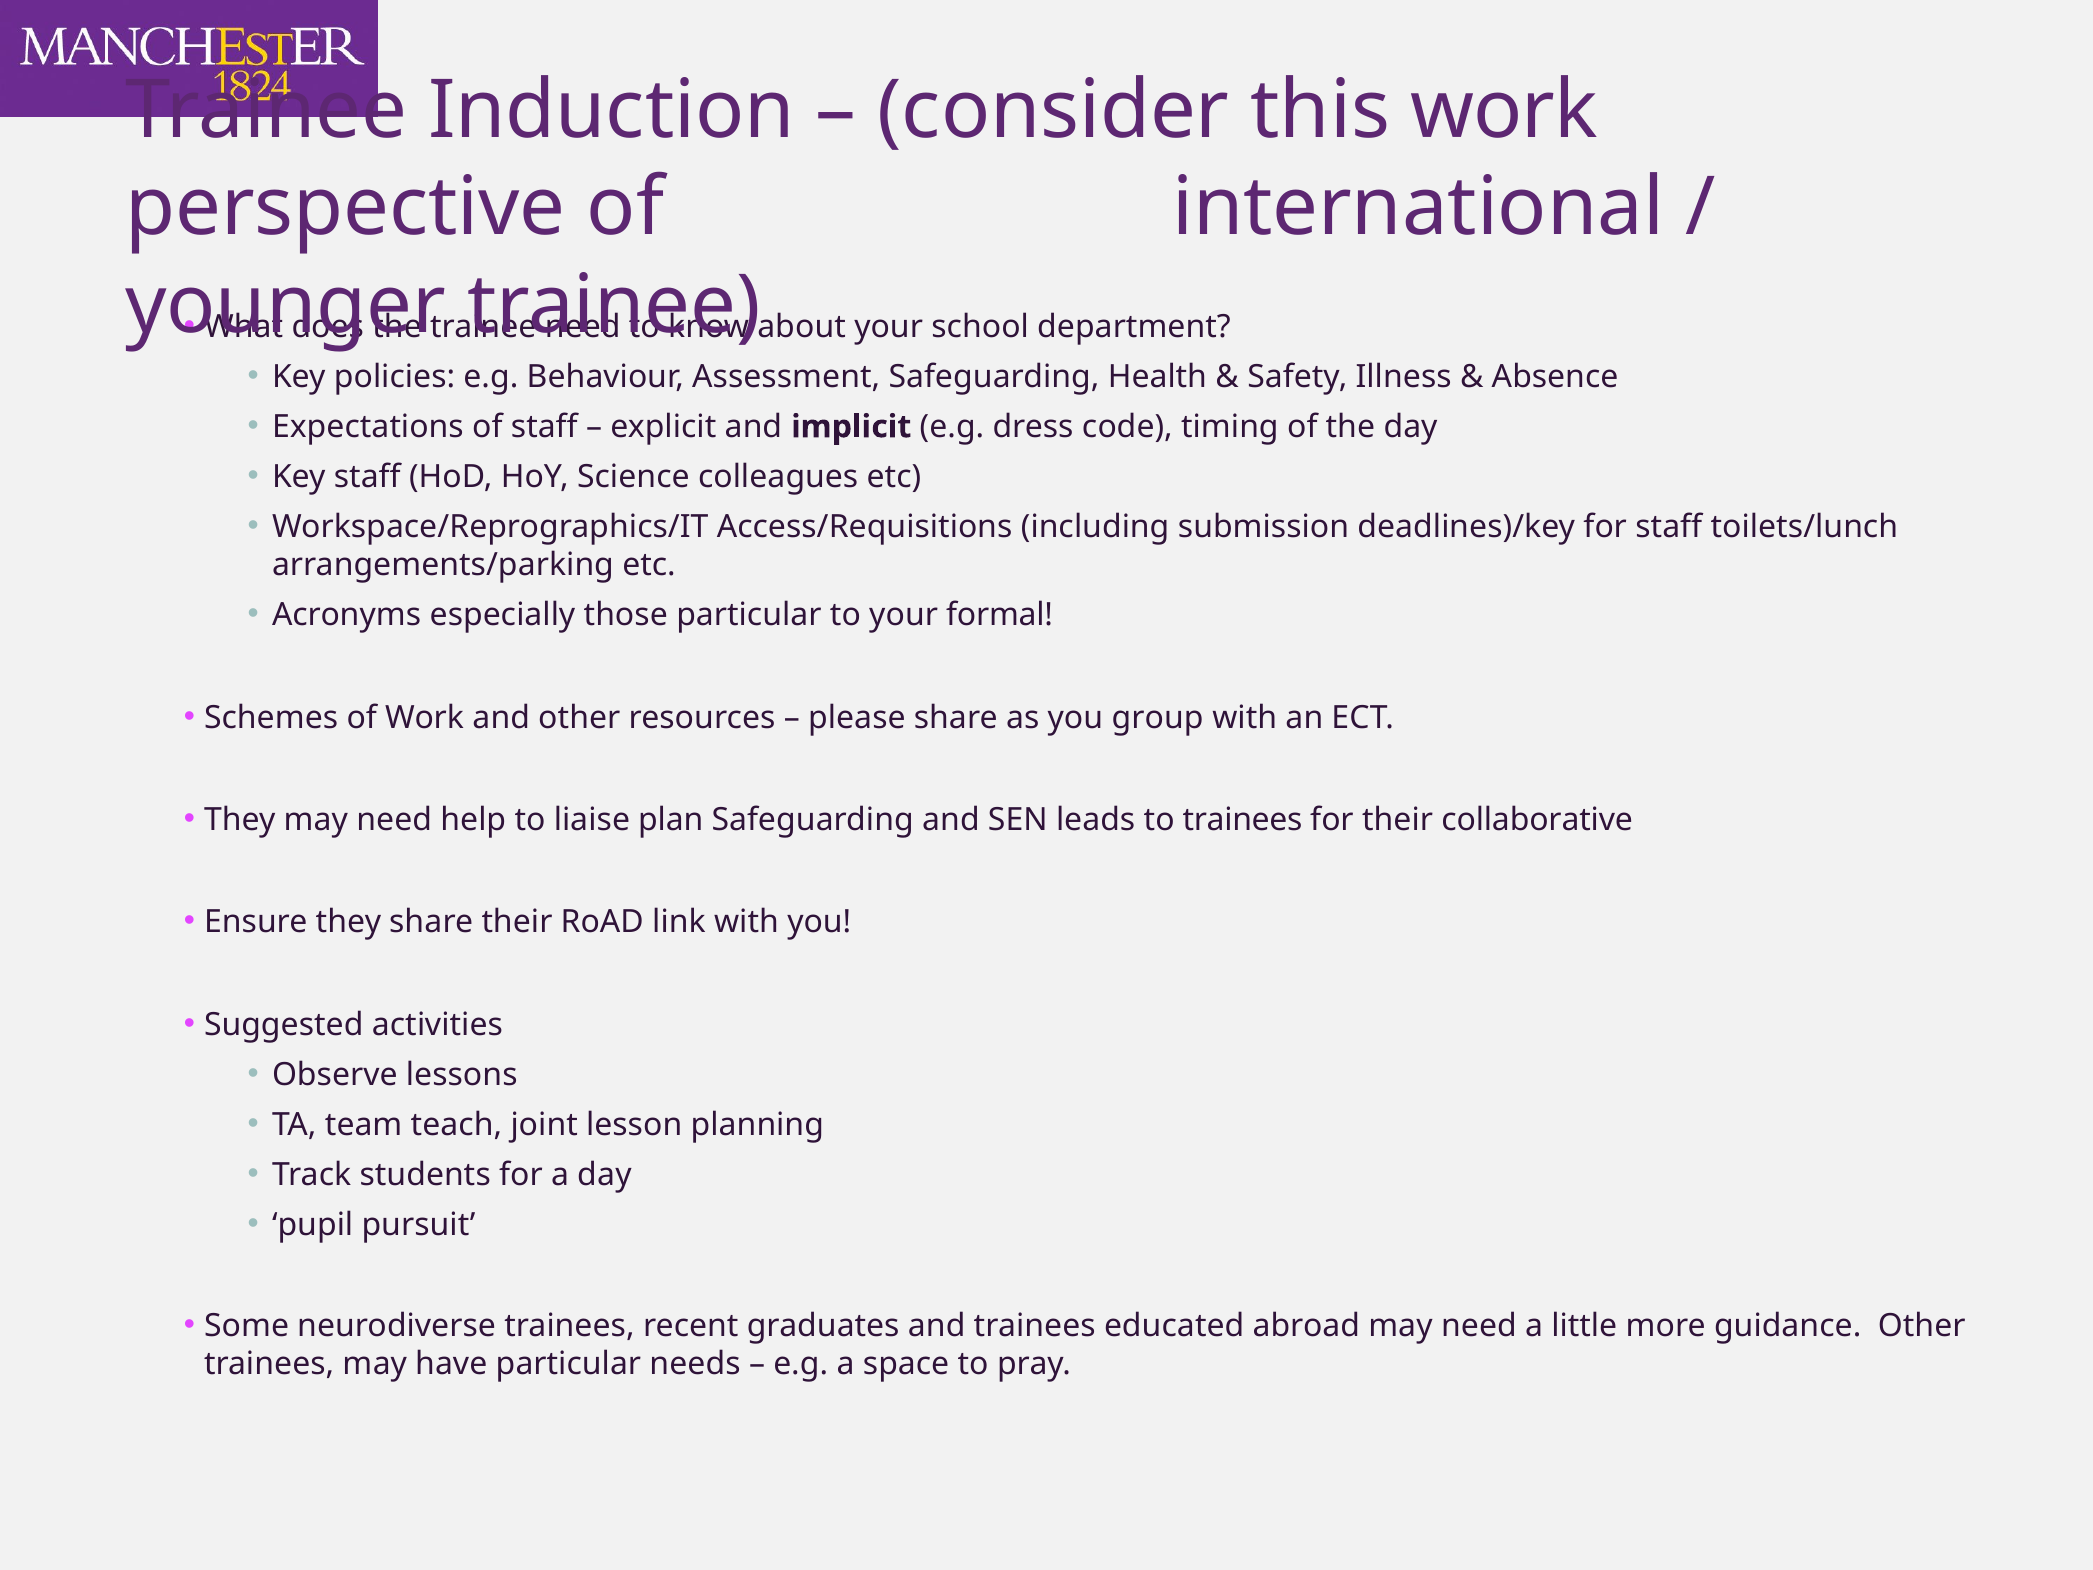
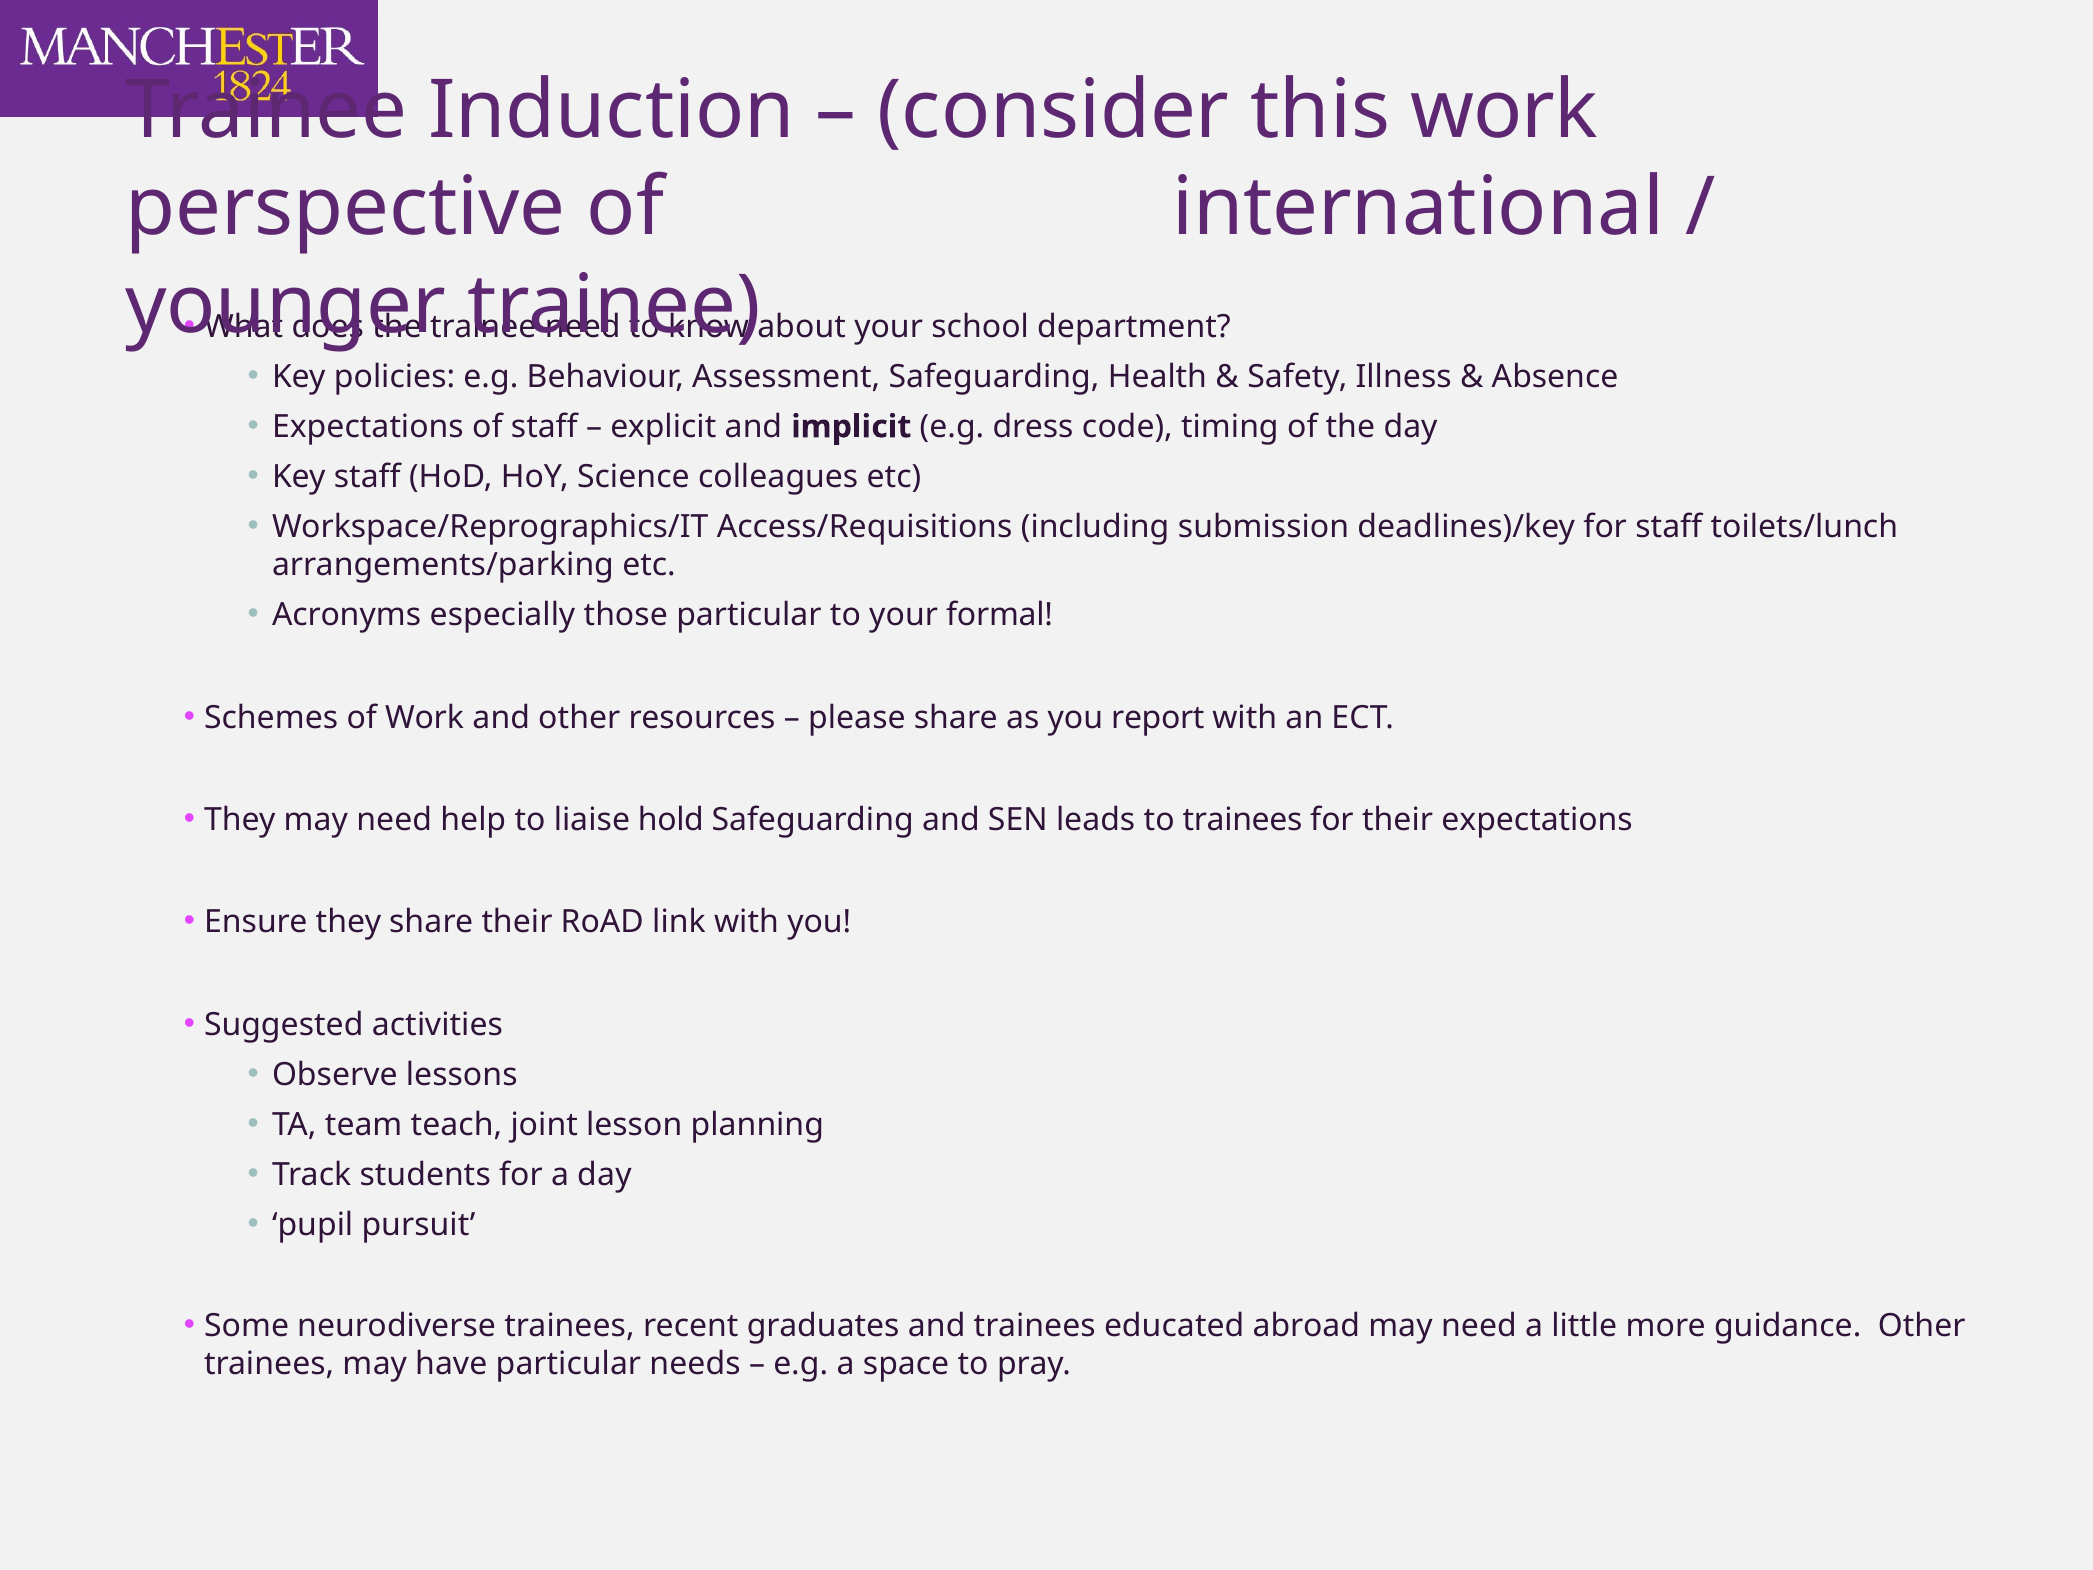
group: group -> report
plan: plan -> hold
their collaborative: collaborative -> expectations
